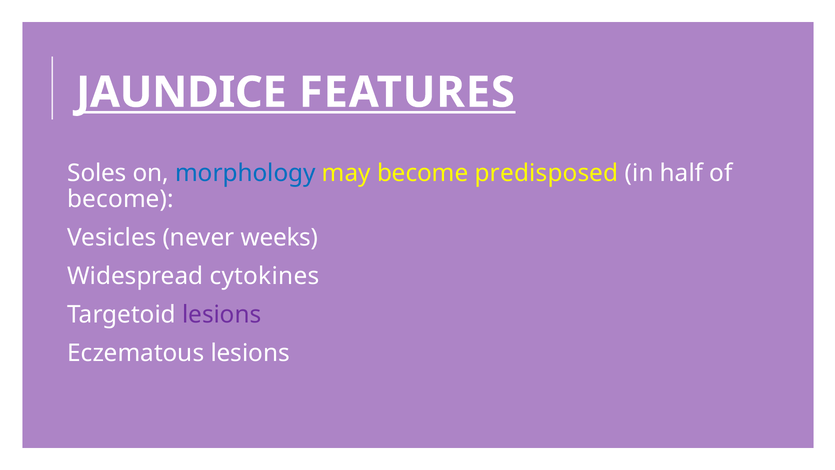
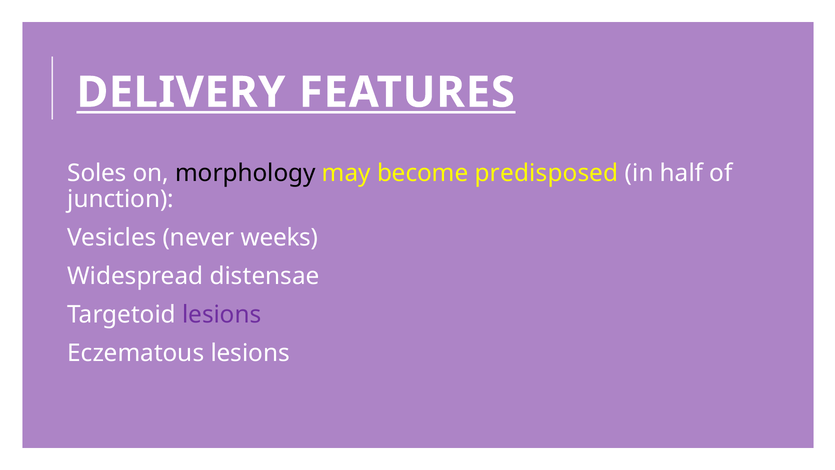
JAUNDICE: JAUNDICE -> DELIVERY
morphology colour: blue -> black
become at (121, 199): become -> junction
cytokines: cytokines -> distensae
